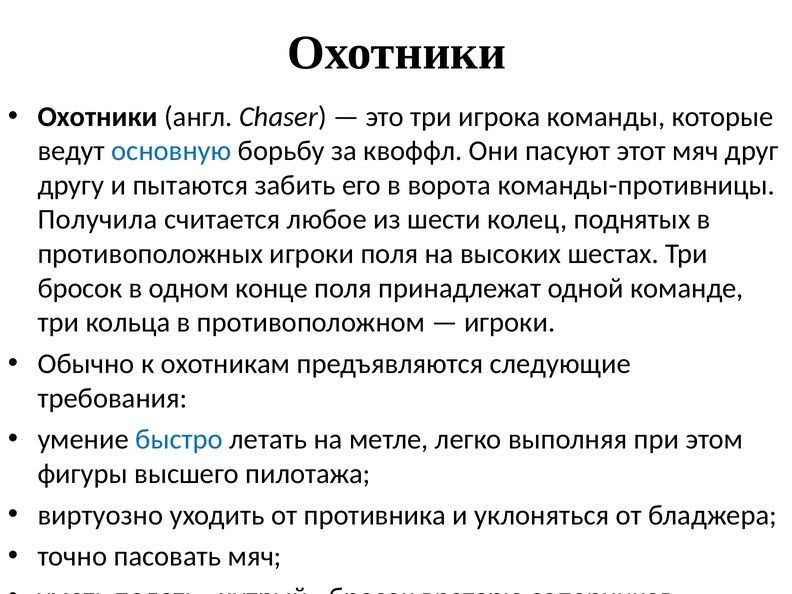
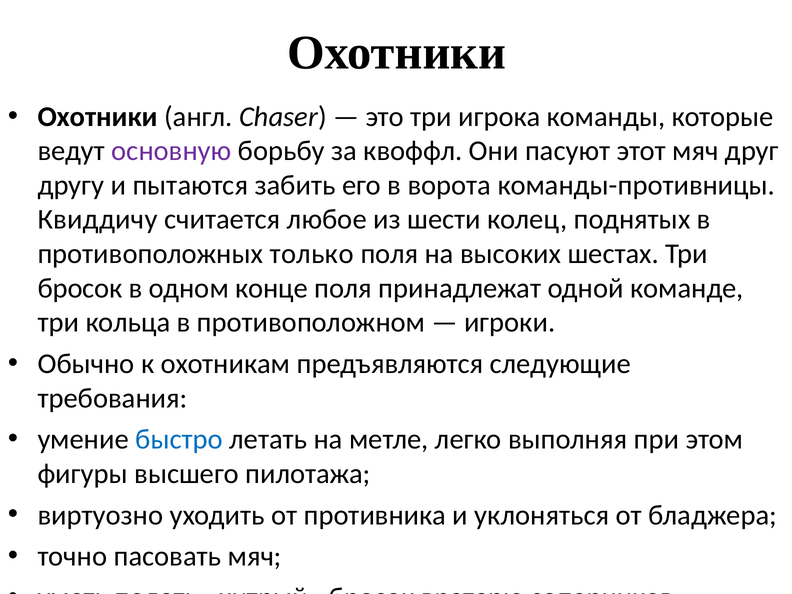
основную colour: blue -> purple
Получила: Получила -> Квиддичу
противоположных игроки: игроки -> только
